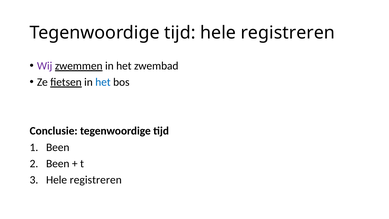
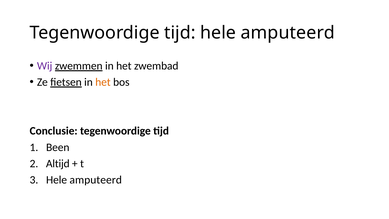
tijd hele registreren: registreren -> amputeerd
het at (103, 82) colour: blue -> orange
Been at (58, 163): Been -> Altijd
registreren at (96, 180): registreren -> amputeerd
